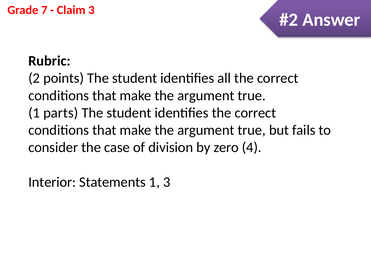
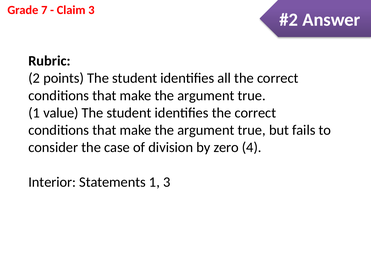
parts: parts -> value
